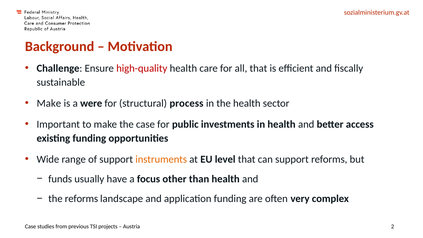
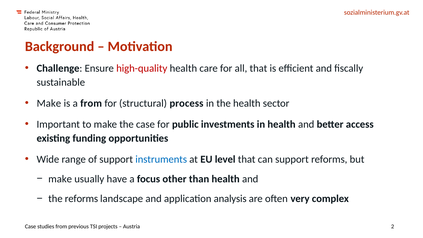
a were: were -> from
instruments colour: orange -> blue
funds at (60, 179): funds -> make
application funding: funding -> analysis
